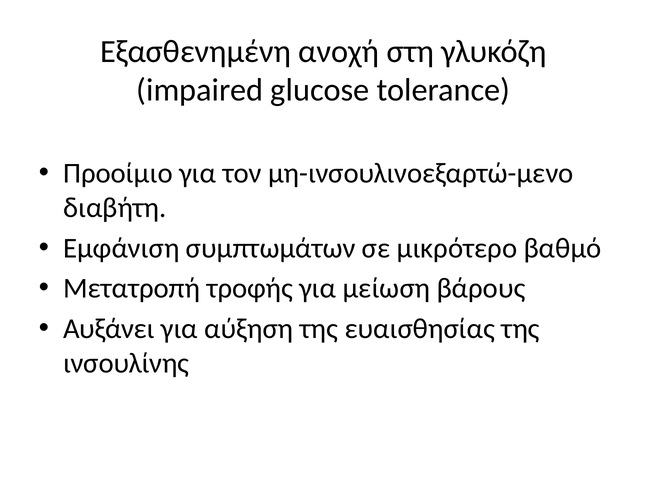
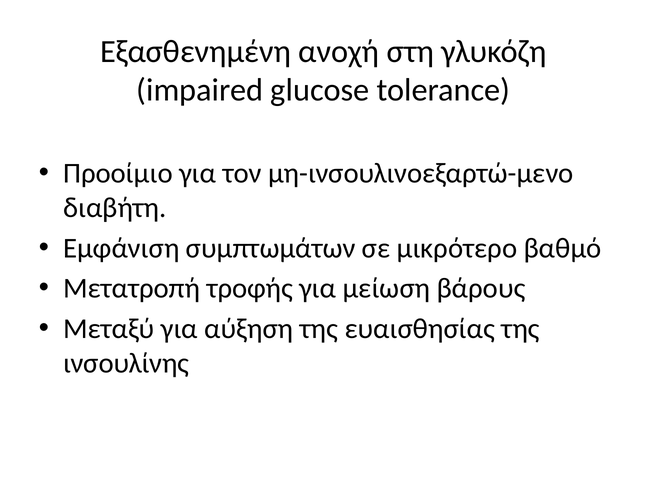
Αυξάνει: Αυξάνει -> Μεταξύ
